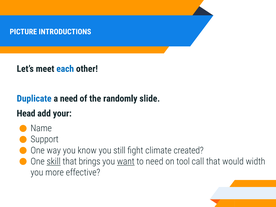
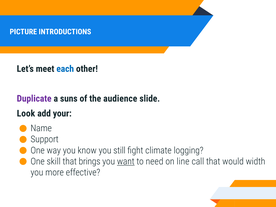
Duplicate colour: blue -> purple
a need: need -> suns
randomly: randomly -> audience
Head: Head -> Look
created: created -> logging
skill underline: present -> none
tool: tool -> line
